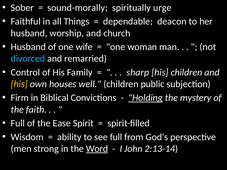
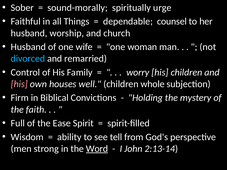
deacon: deacon -> counsel
sharp: sharp -> worry
his at (19, 84) colour: yellow -> pink
public: public -> whole
Holding underline: present -> none
see full: full -> tell
